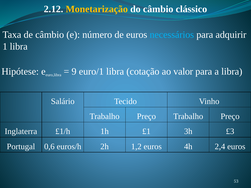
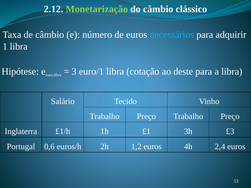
Monetarização colour: yellow -> light green
9: 9 -> 3
valor: valor -> deste
